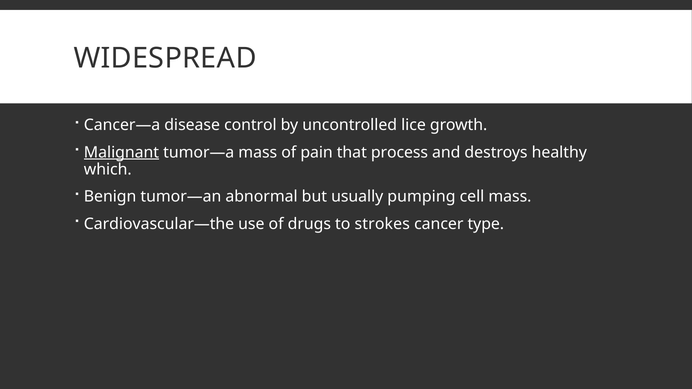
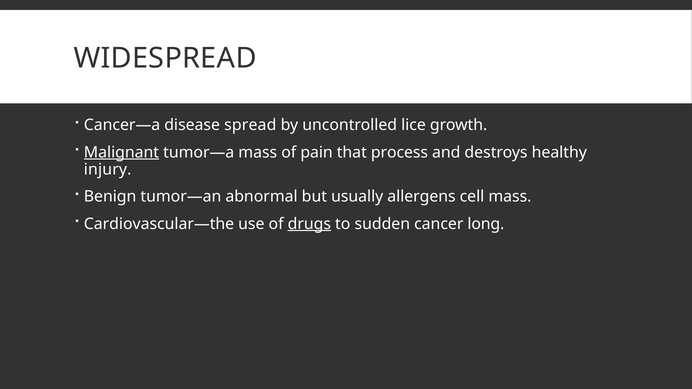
control: control -> spread
which: which -> injury
pumping: pumping -> allergens
drugs underline: none -> present
strokes: strokes -> sudden
type: type -> long
